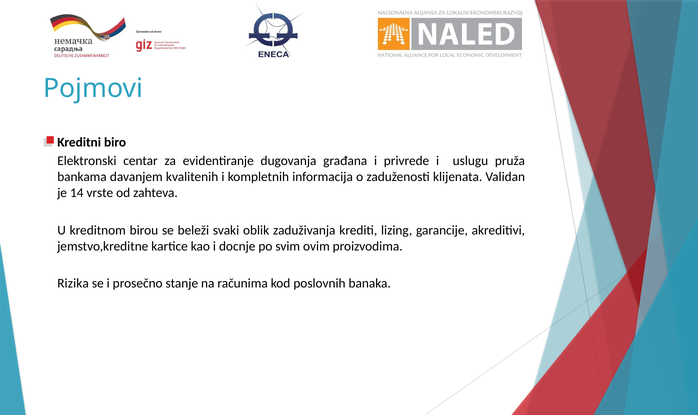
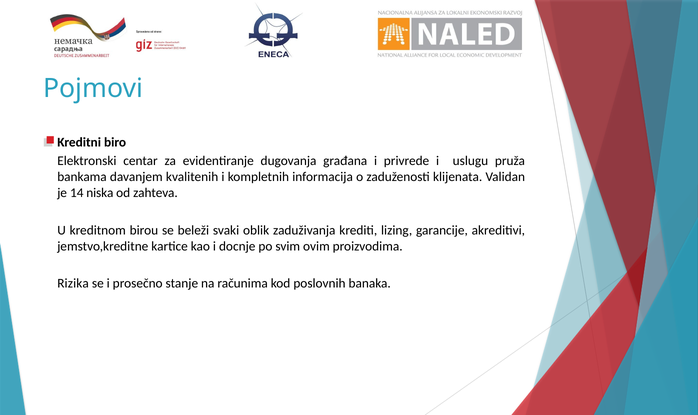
vrste: vrste -> niska
